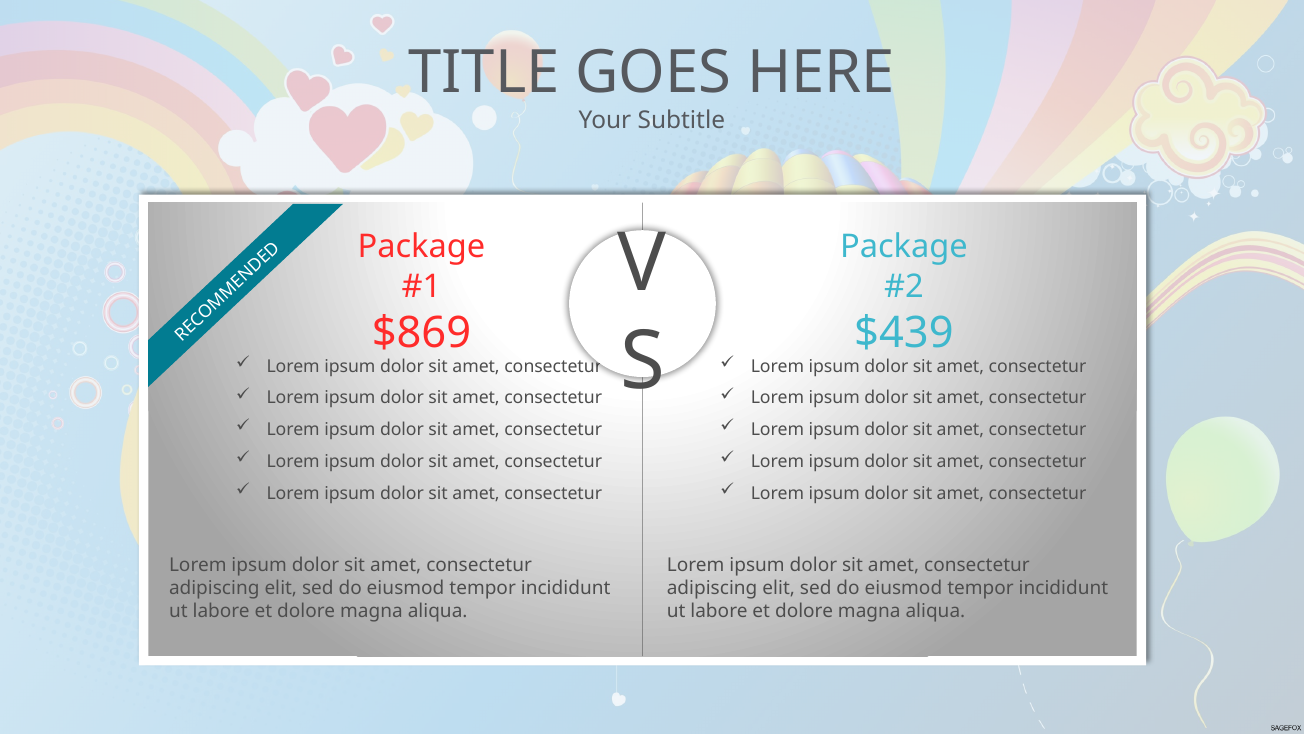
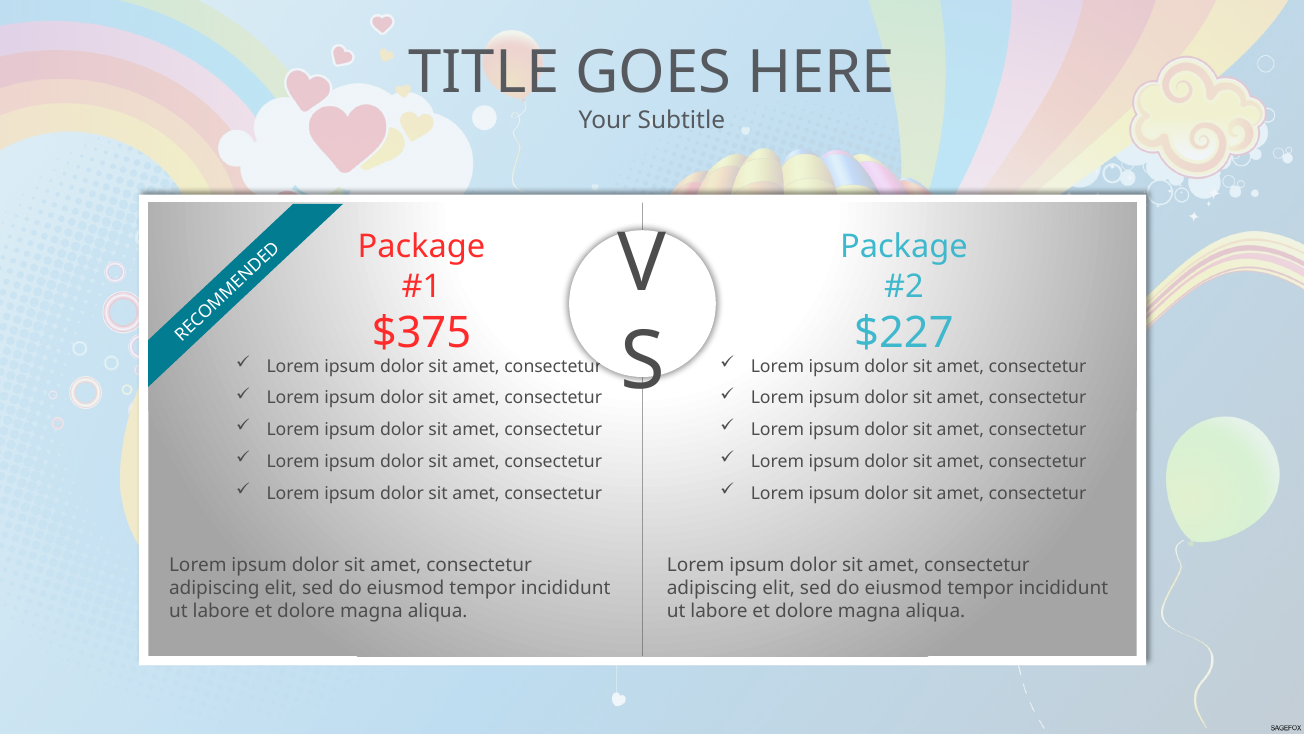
$869: $869 -> $375
$439: $439 -> $227
